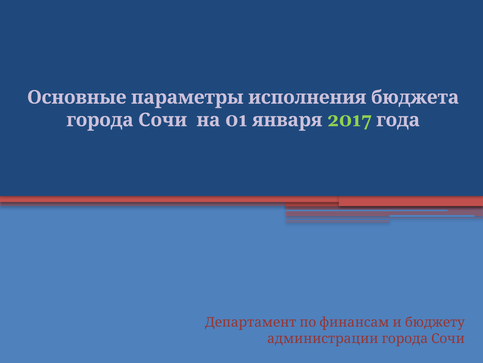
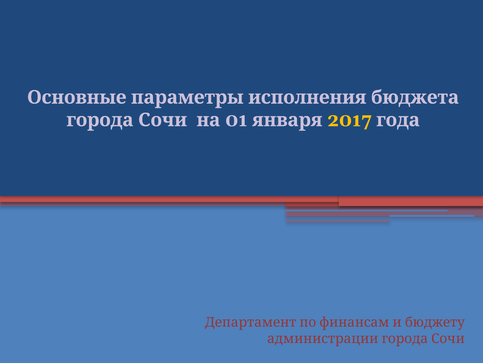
2017 colour: light green -> yellow
